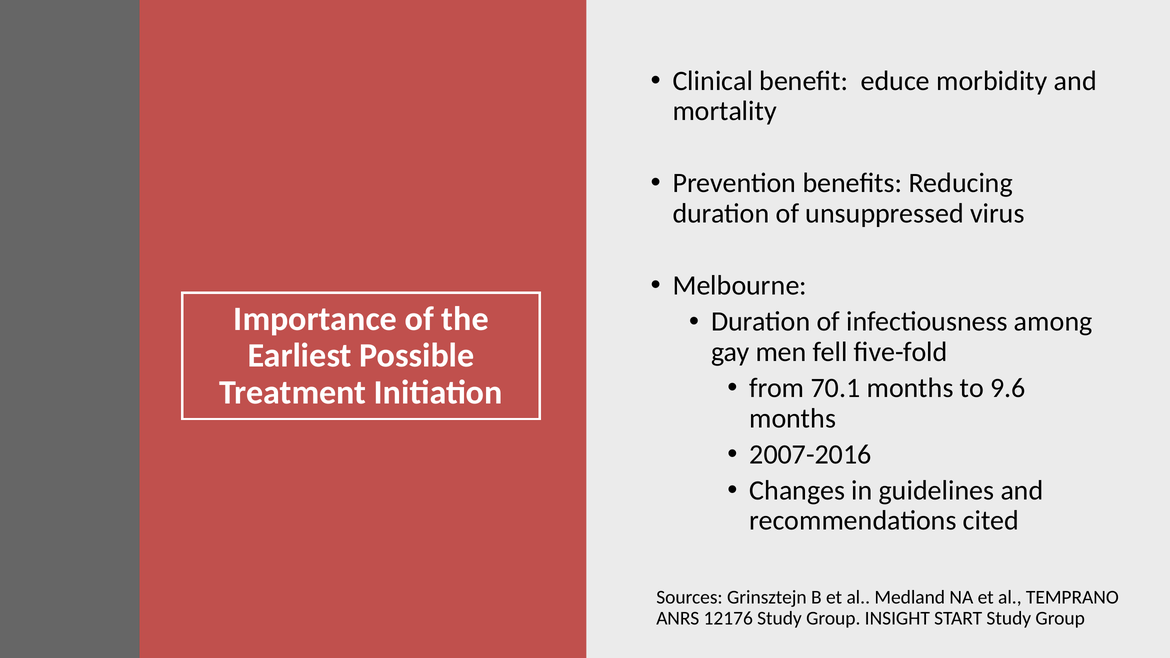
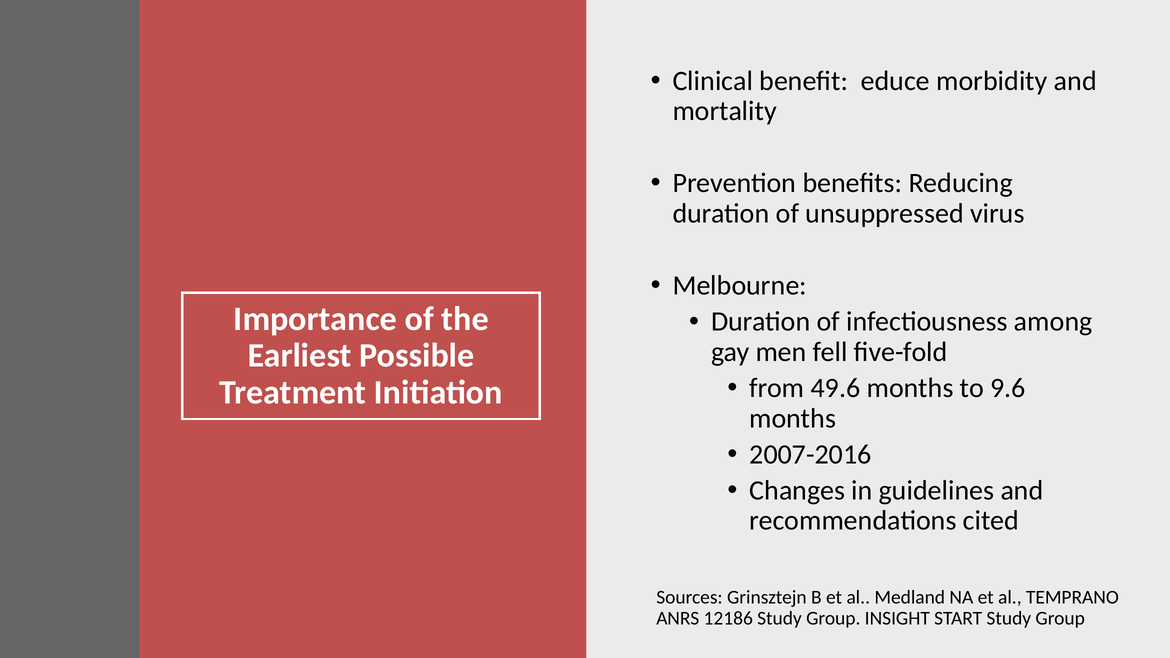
70.1: 70.1 -> 49.6
12176: 12176 -> 12186
